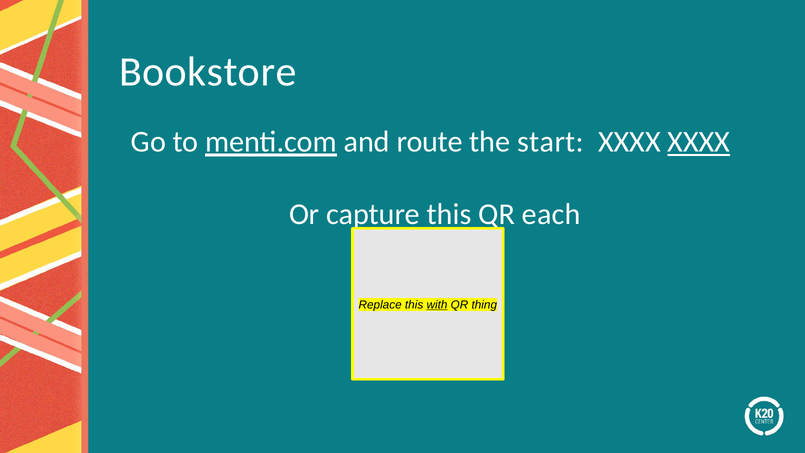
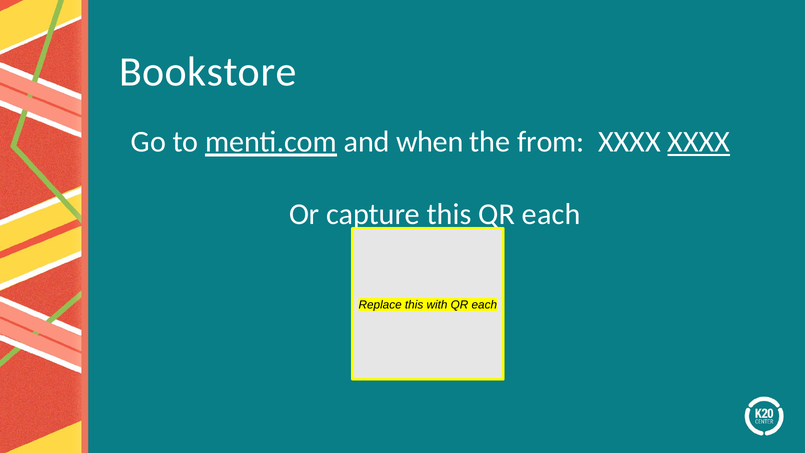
route: route -> when
start: start -> from
with underline: present -> none
thing at (484, 305): thing -> each
